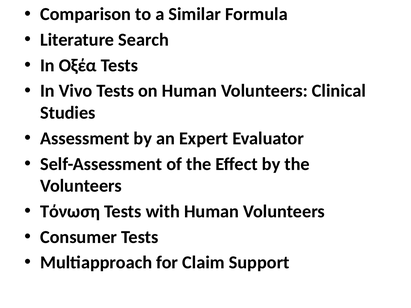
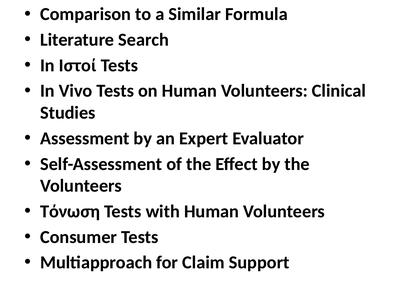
Οξέα: Οξέα -> Ιστοί
